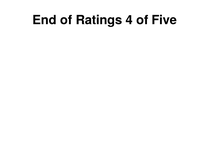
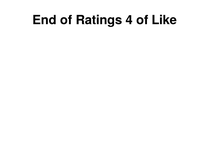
Five: Five -> Like
